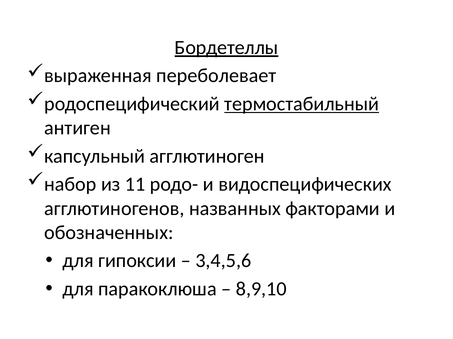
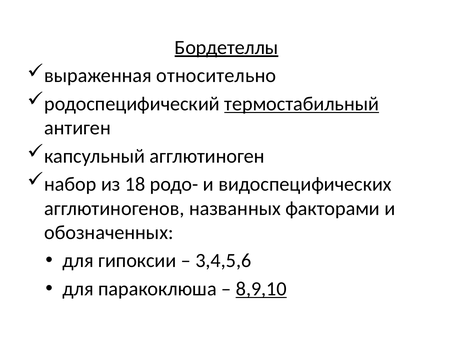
переболевает: переболевает -> относительно
11: 11 -> 18
8,9,10 underline: none -> present
